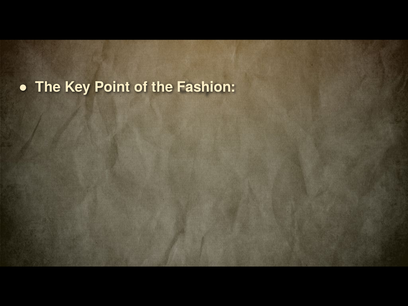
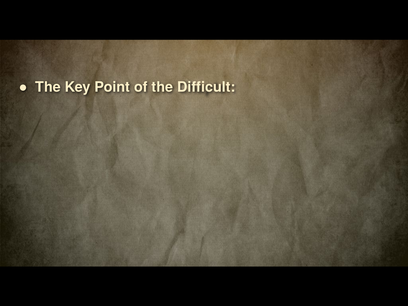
Fashion: Fashion -> Difficult
